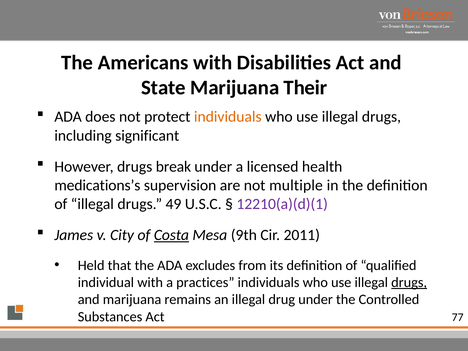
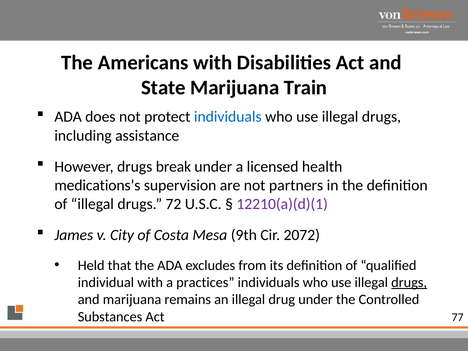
Their: Their -> Train
individuals at (228, 117) colour: orange -> blue
significant: significant -> assistance
multiple: multiple -> partners
49: 49 -> 72
Costa underline: present -> none
2011: 2011 -> 2072
